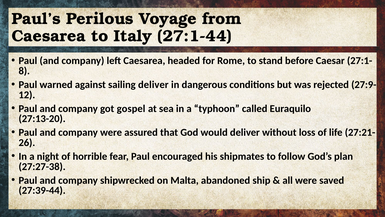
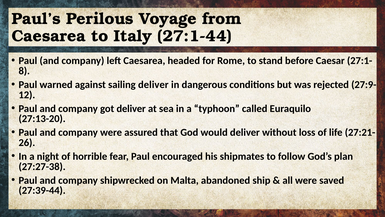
got gospel: gospel -> deliver
